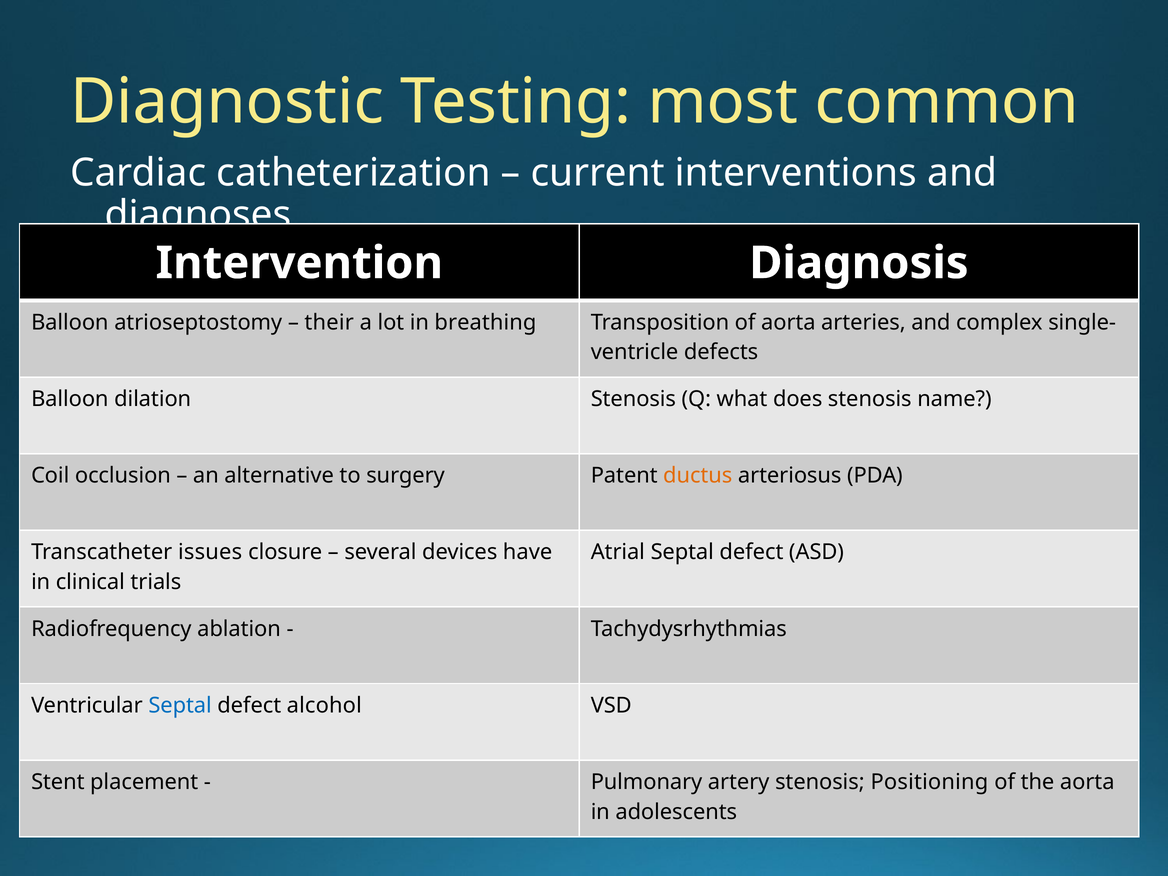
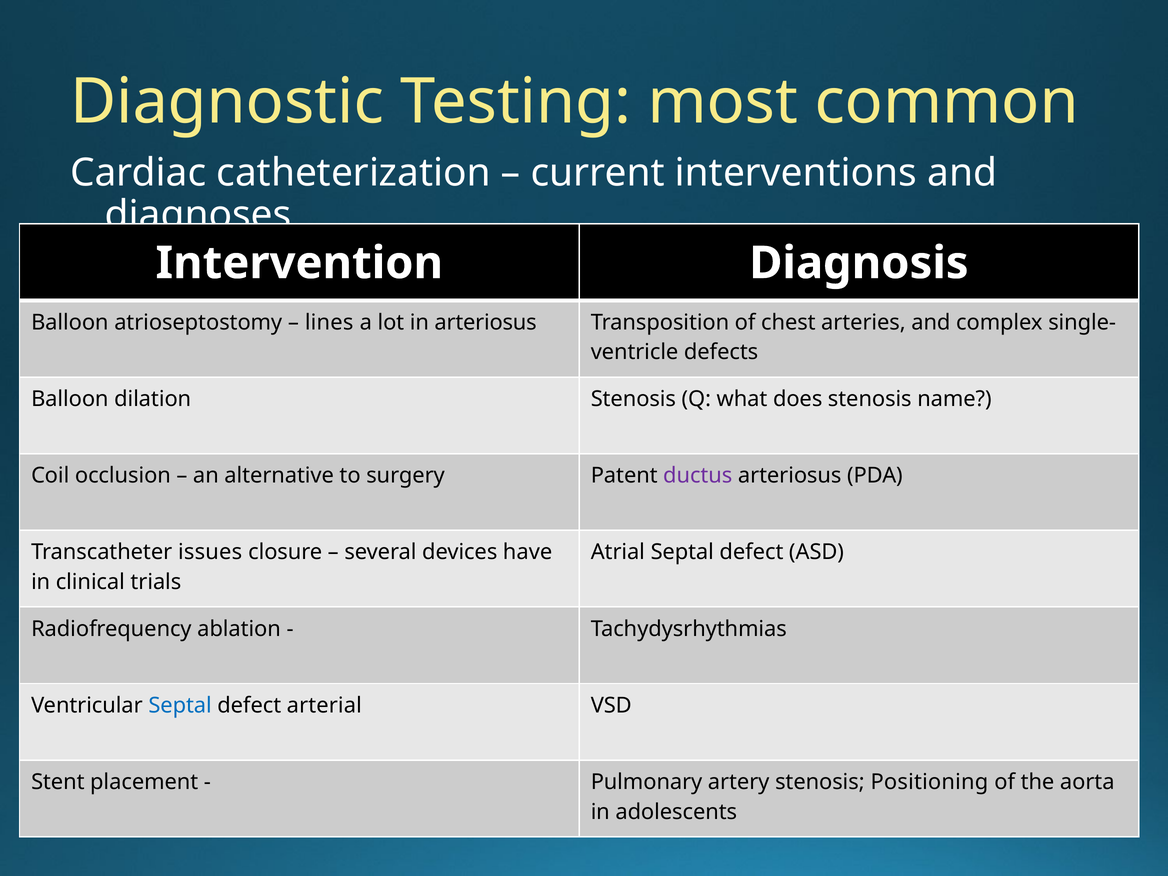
their: their -> lines
in breathing: breathing -> arteriosus
of aorta: aorta -> chest
ductus colour: orange -> purple
alcohol: alcohol -> arterial
